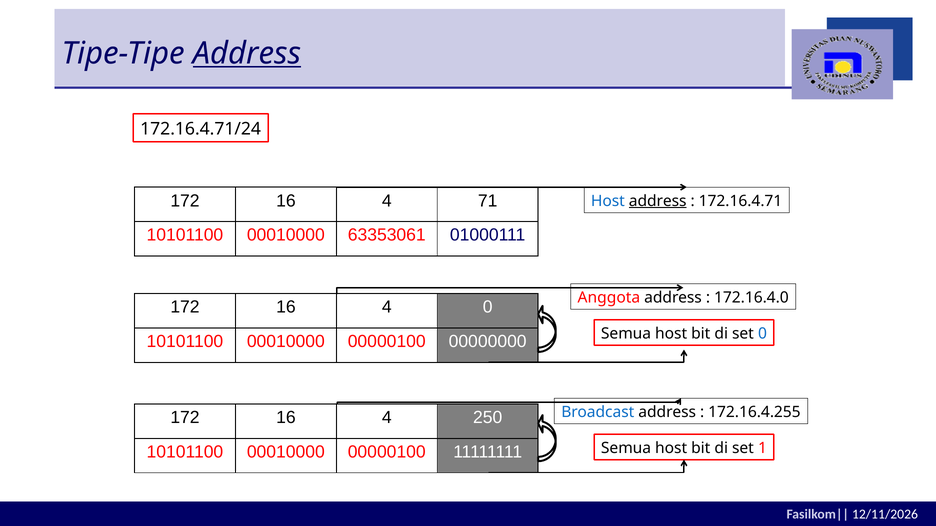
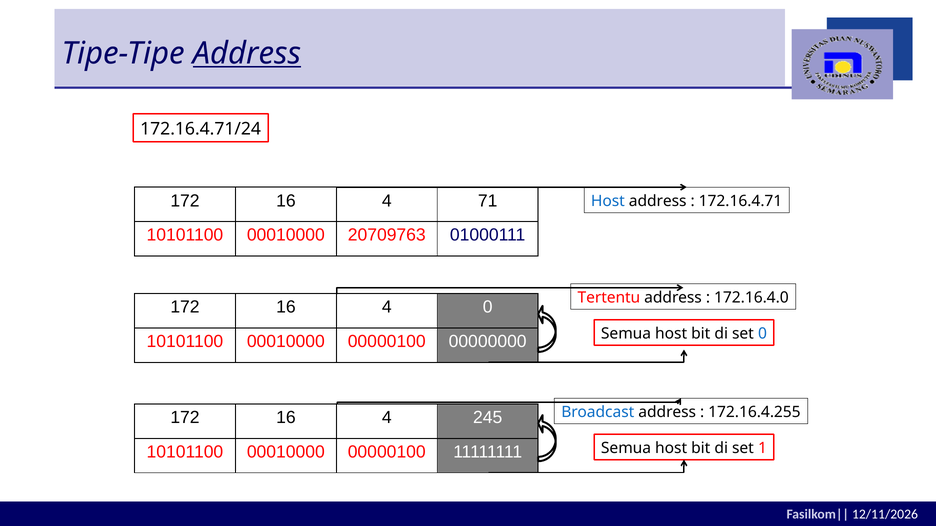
address at (658, 201) underline: present -> none
63353061: 63353061 -> 20709763
Anggota: Anggota -> Tertentu
250: 250 -> 245
